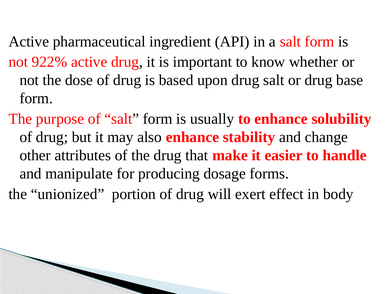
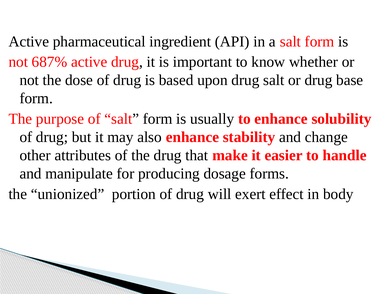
922%: 922% -> 687%
